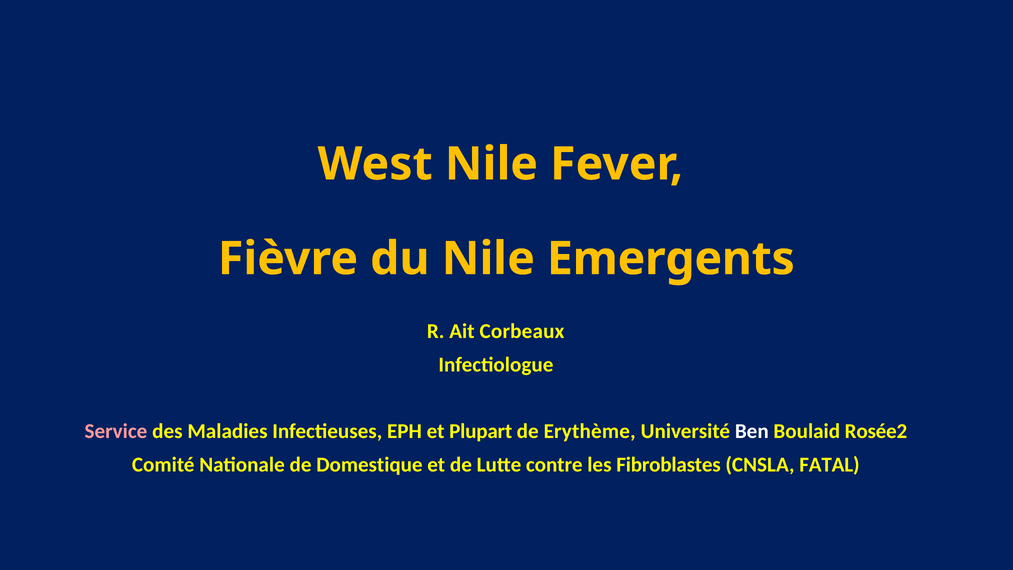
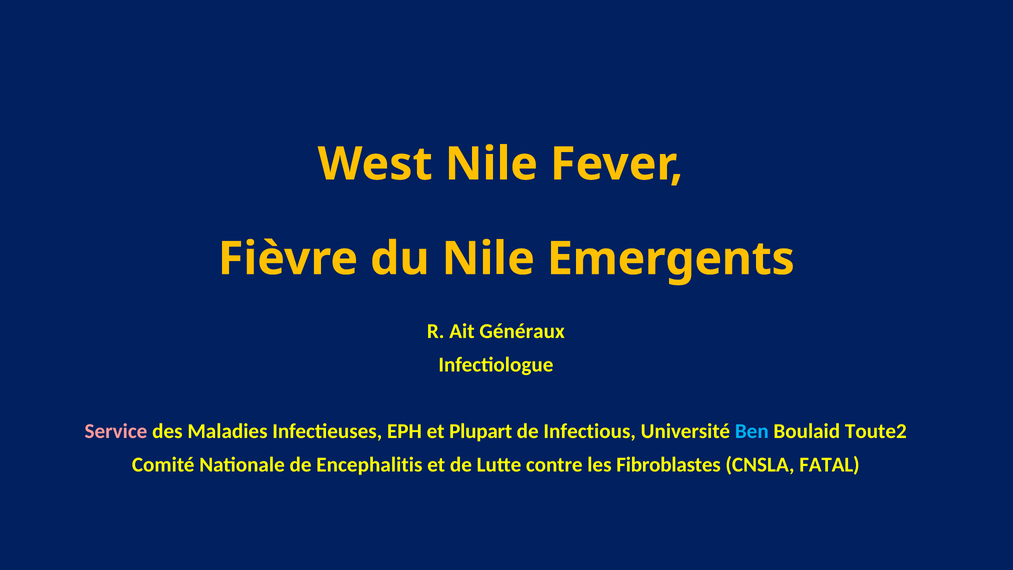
Corbeaux: Corbeaux -> Généraux
Erythème: Erythème -> Infectious
Ben colour: white -> light blue
Rosée2: Rosée2 -> Toute2
Domestique: Domestique -> Encephalitis
